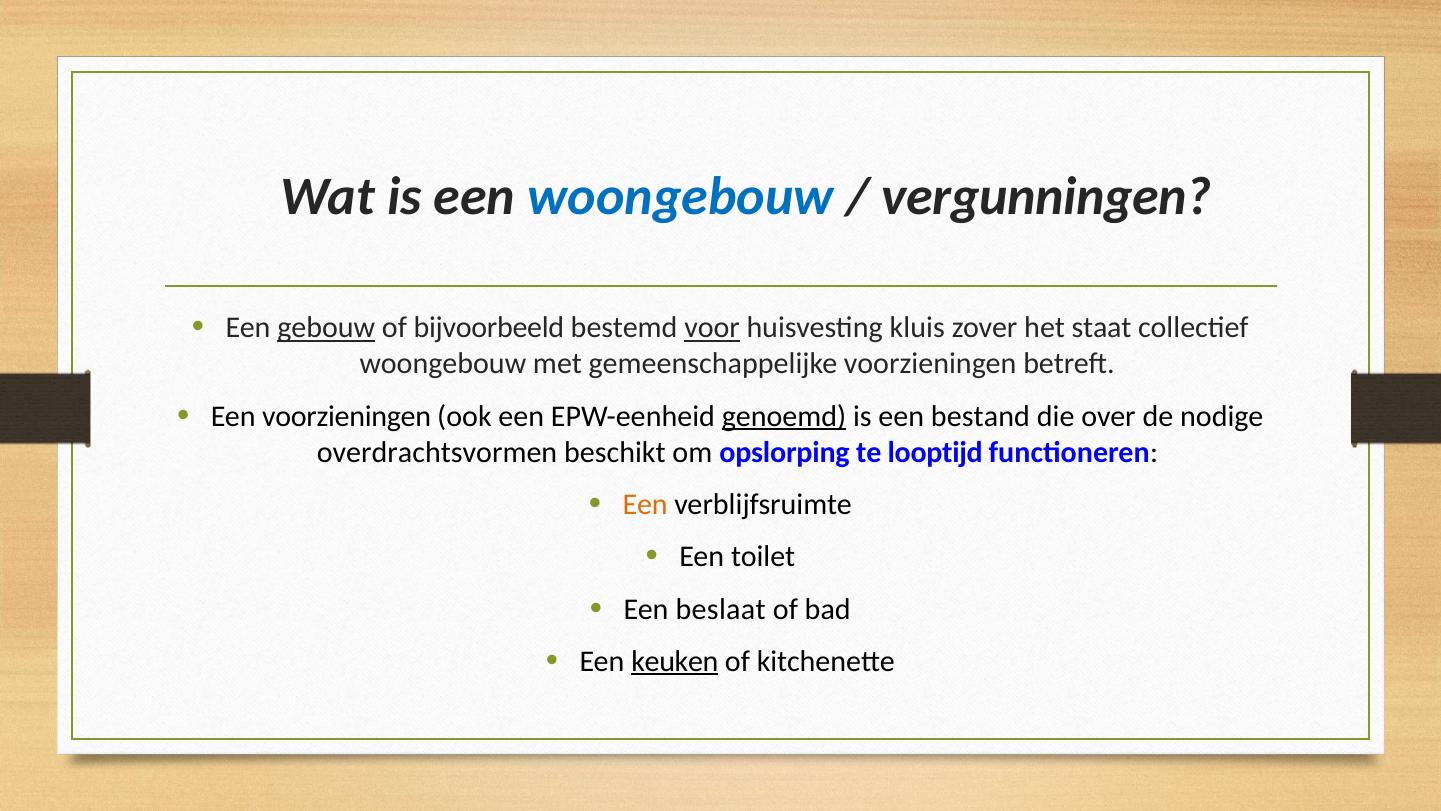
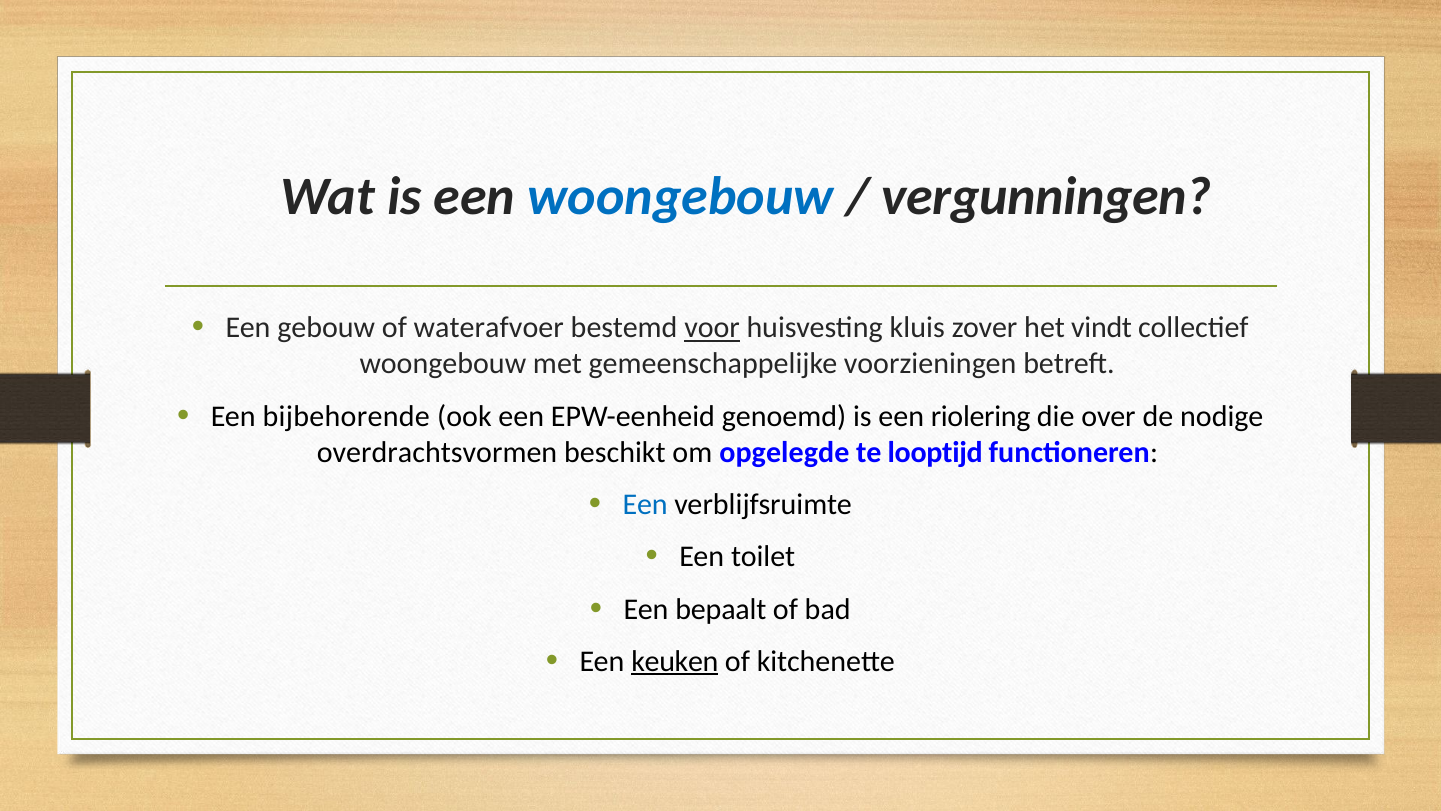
gebouw underline: present -> none
bijvoorbeeld: bijvoorbeeld -> waterafvoer
staat: staat -> vindt
Een voorzieningen: voorzieningen -> bijbehorende
genoemd underline: present -> none
bestand: bestand -> riolering
opslorping: opslorping -> opgelegde
Een at (645, 504) colour: orange -> blue
beslaat: beslaat -> bepaalt
